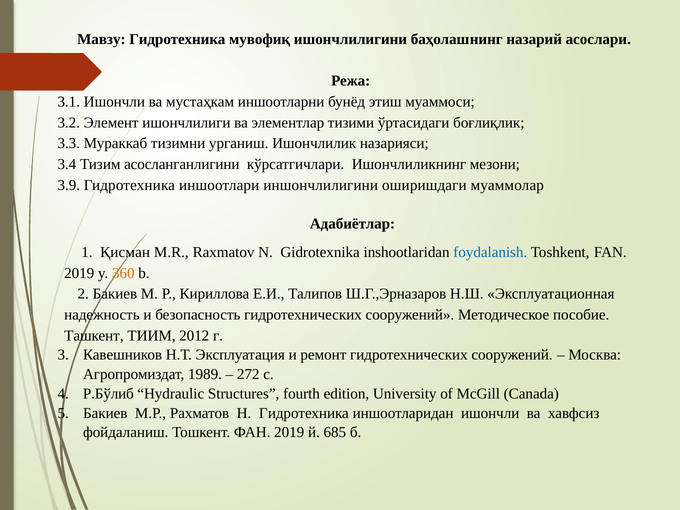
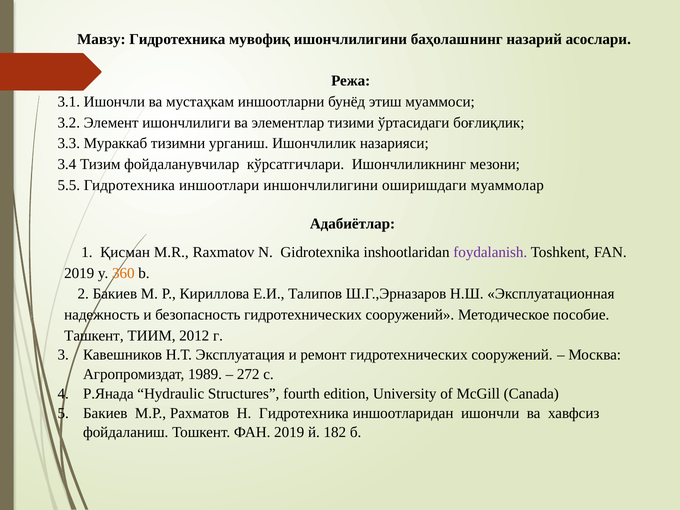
асосланганлигини: асосланганлигини -> фойдаланувчилар
3.9: 3.9 -> 5.5
foydalanish colour: blue -> purple
P.Бўлиб: P.Бўлиб -> P.Янада
685: 685 -> 182
